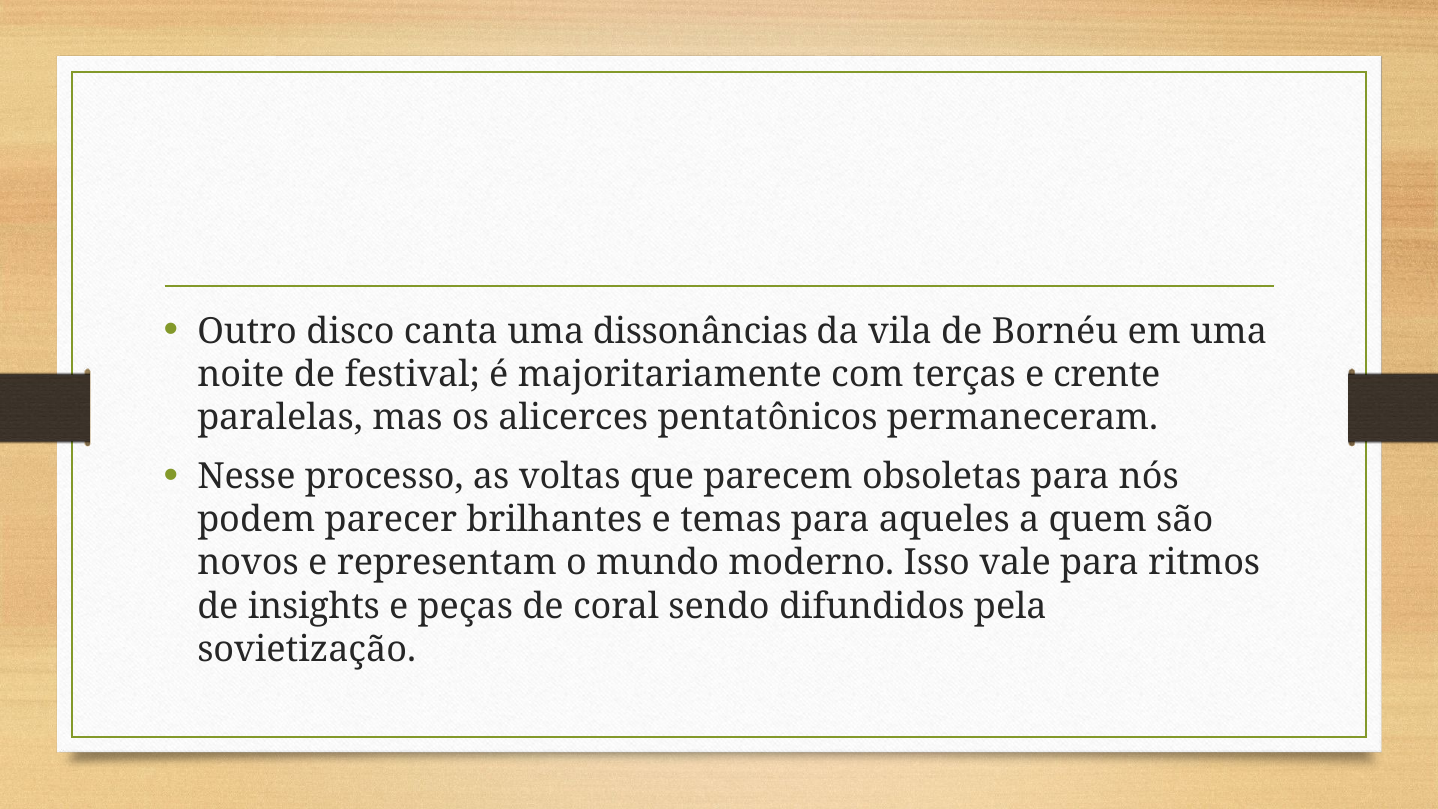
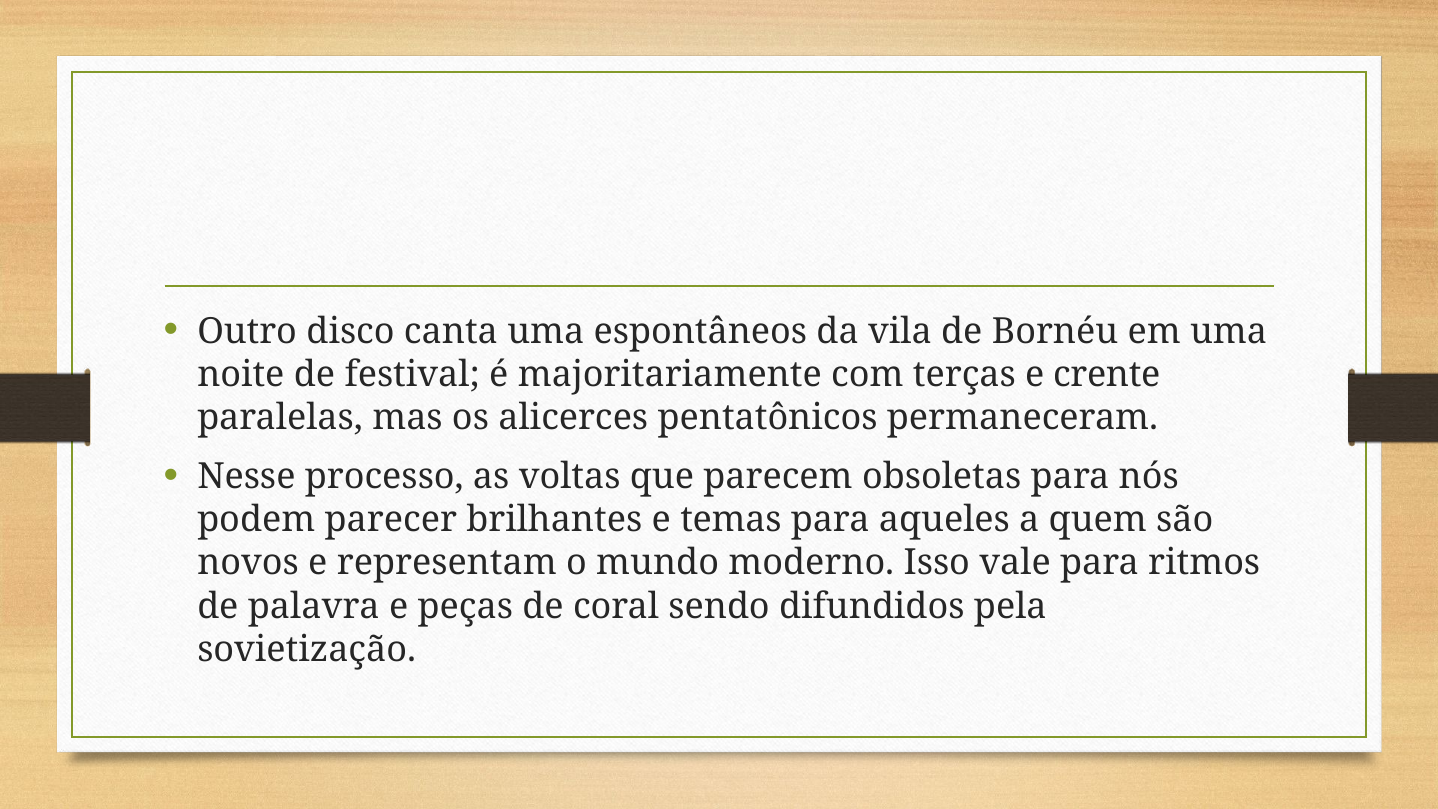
dissonâncias: dissonâncias -> espontâneos
insights: insights -> palavra
